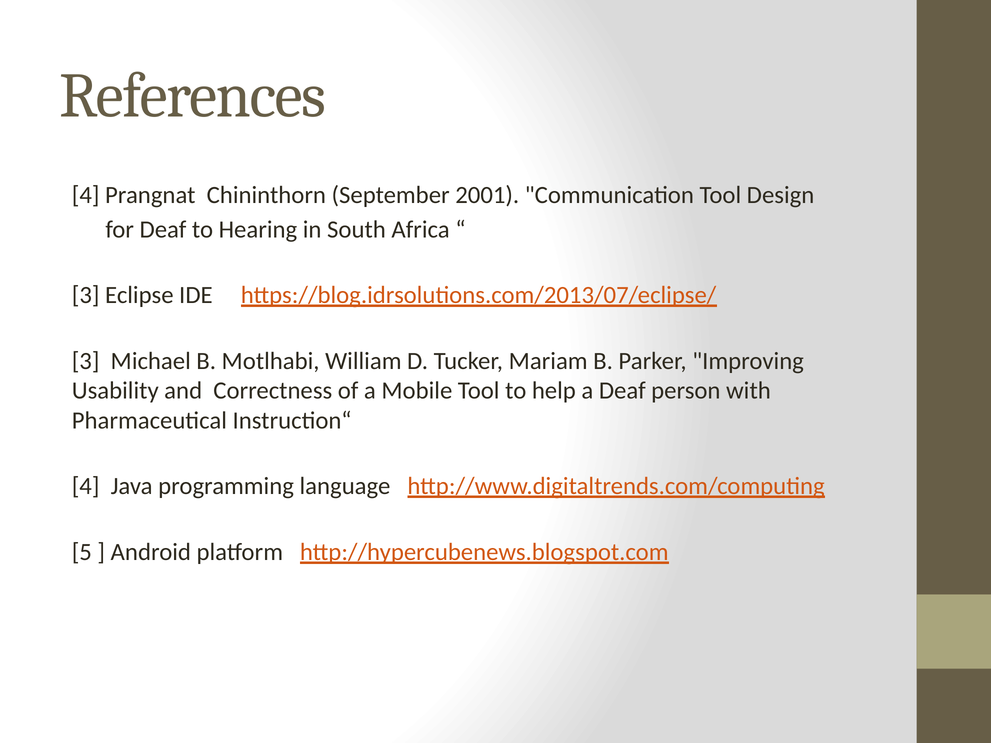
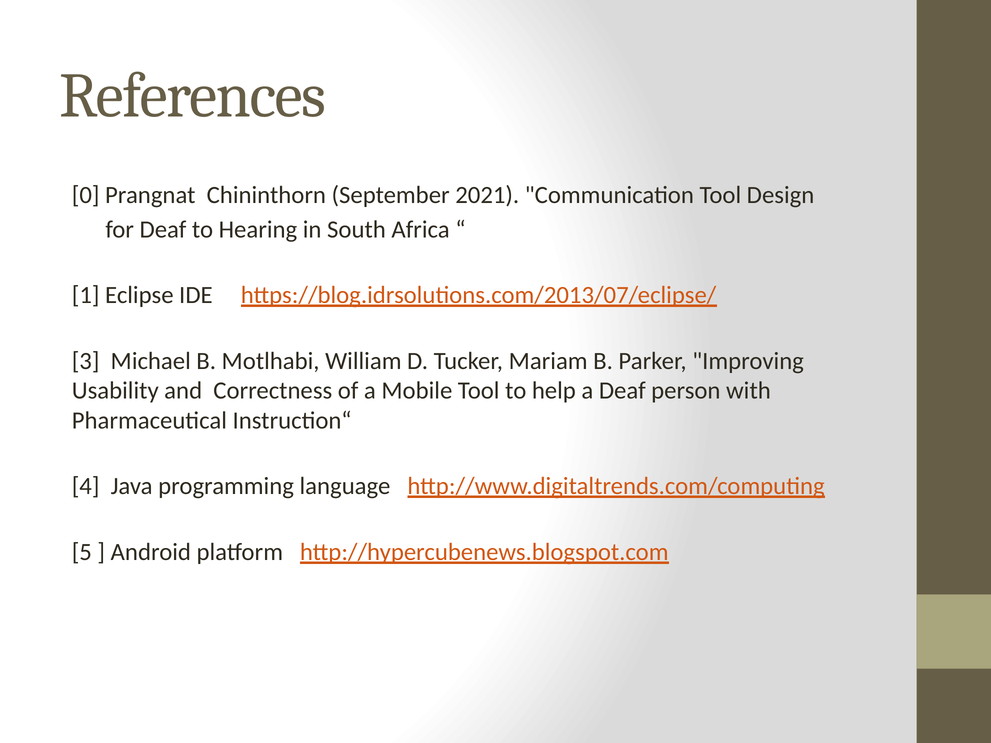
4 at (86, 195): 4 -> 0
2001: 2001 -> 2021
3 at (86, 295): 3 -> 1
